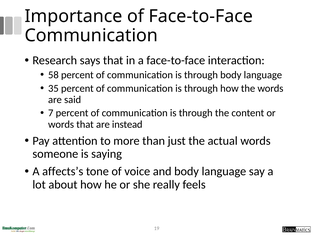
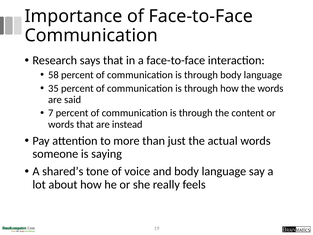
affects’s: affects’s -> shared’s
